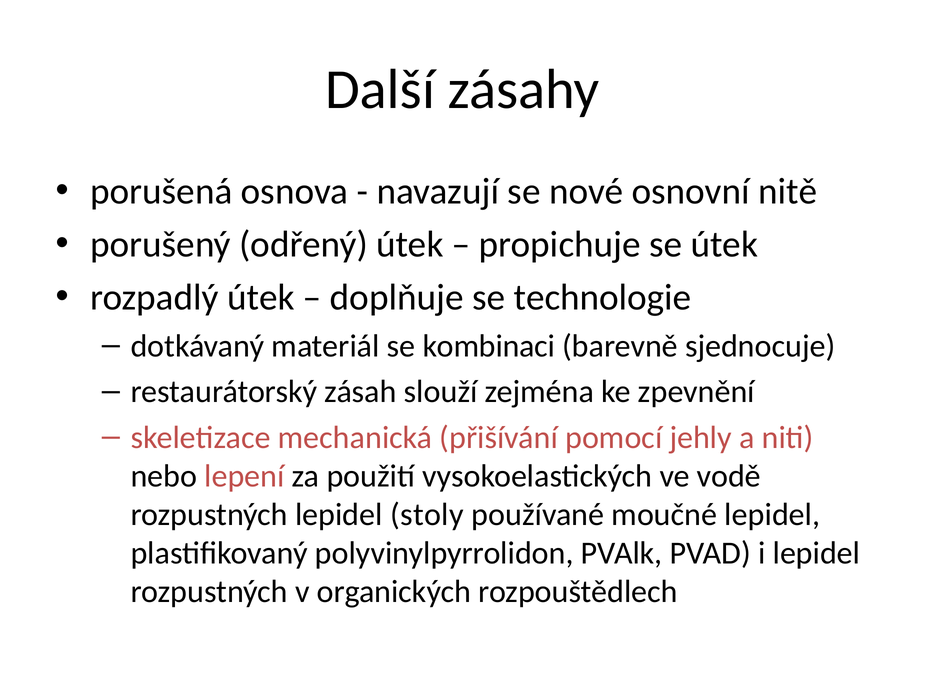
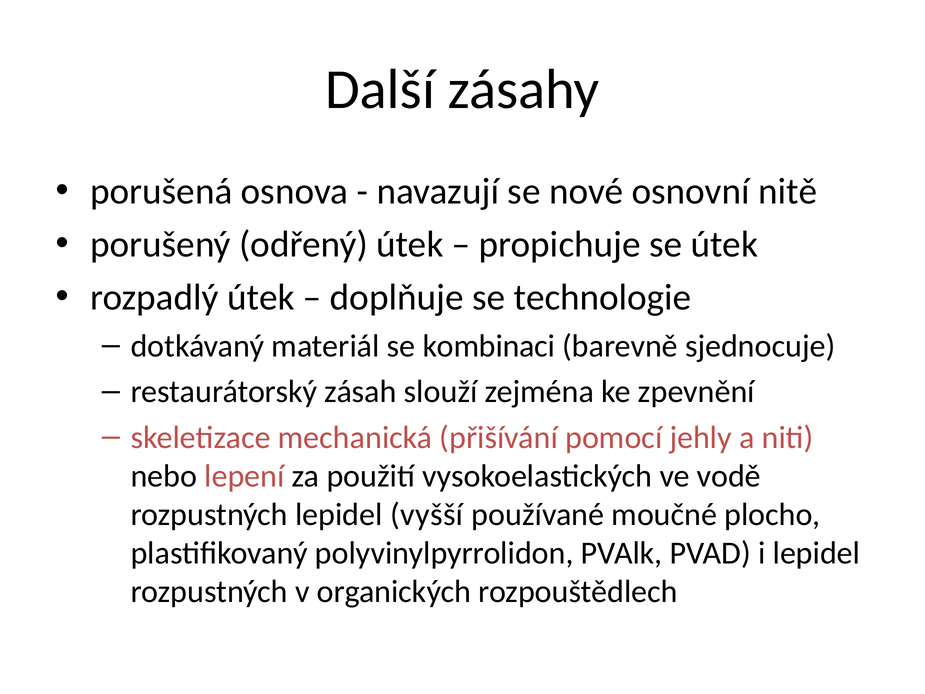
stoly: stoly -> vyšší
moučné lepidel: lepidel -> plocho
